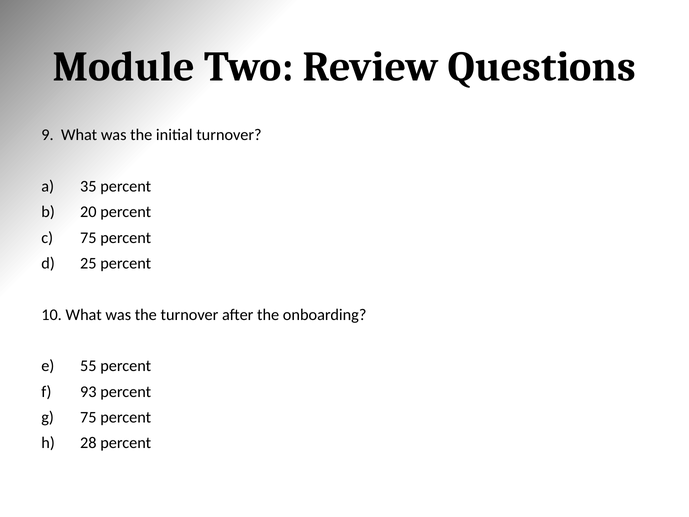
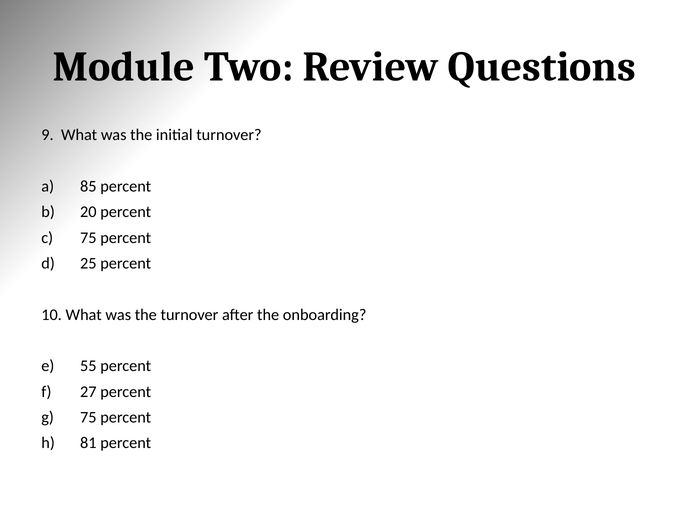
35: 35 -> 85
93: 93 -> 27
28: 28 -> 81
